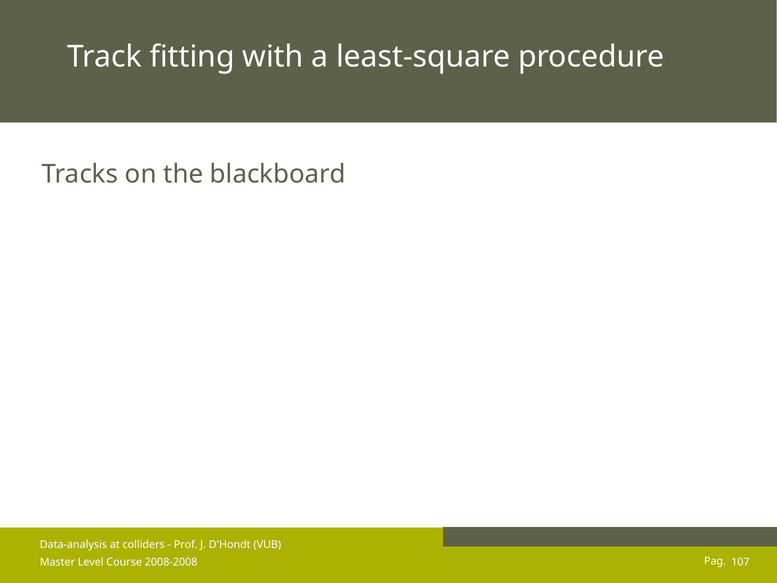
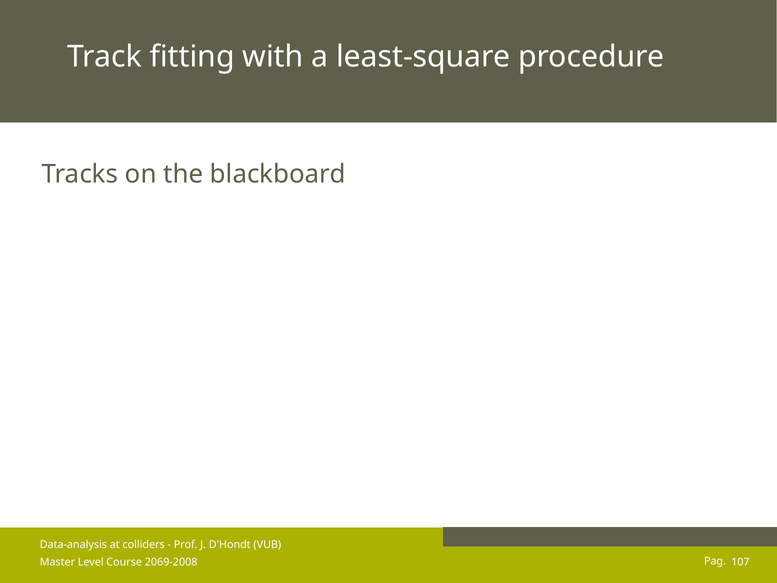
2008-2008: 2008-2008 -> 2069-2008
